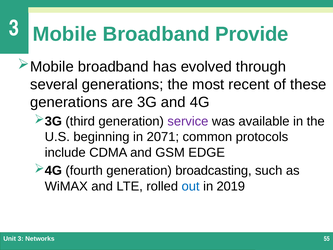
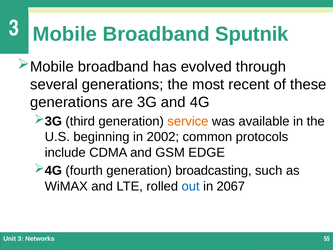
Provide: Provide -> Sputnik
service colour: purple -> orange
2071: 2071 -> 2002
2019: 2019 -> 2067
